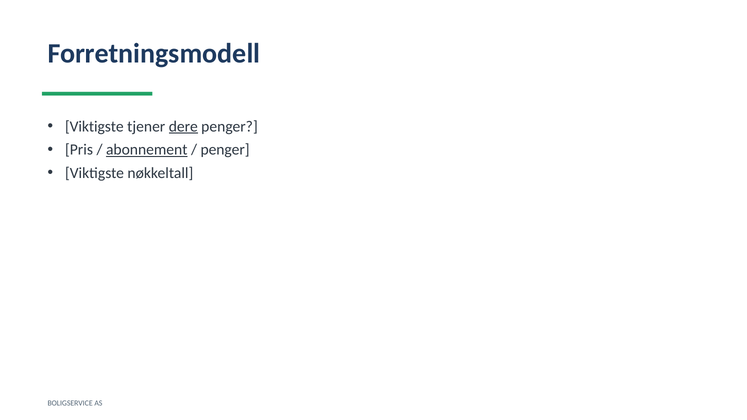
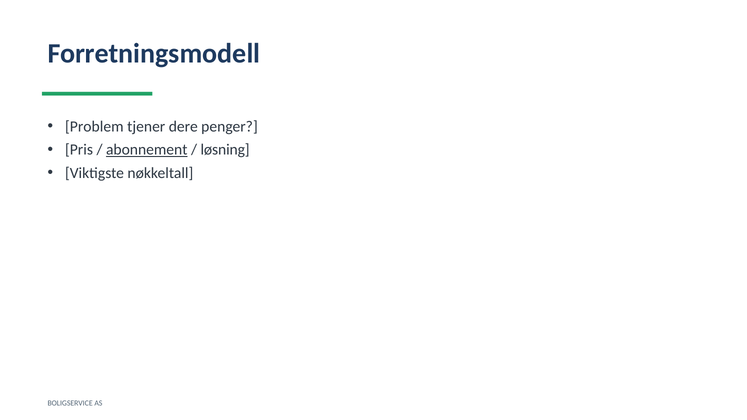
Viktigste at (94, 127): Viktigste -> Problem
dere underline: present -> none
penger at (225, 150): penger -> løsning
